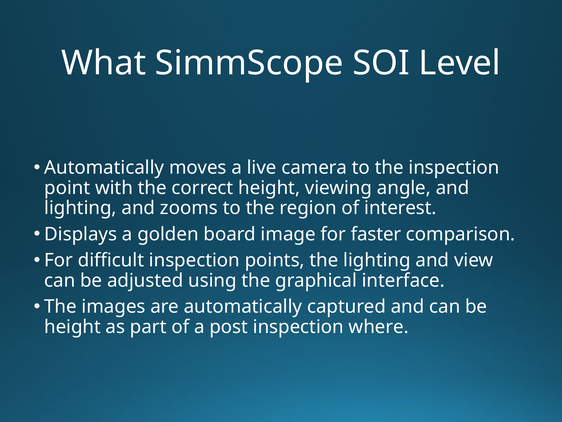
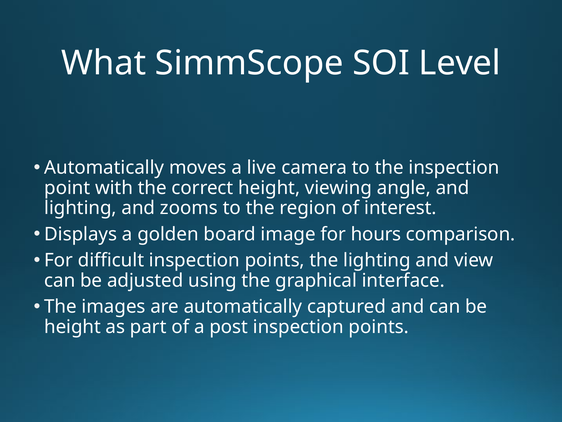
faster: faster -> hours
post inspection where: where -> points
